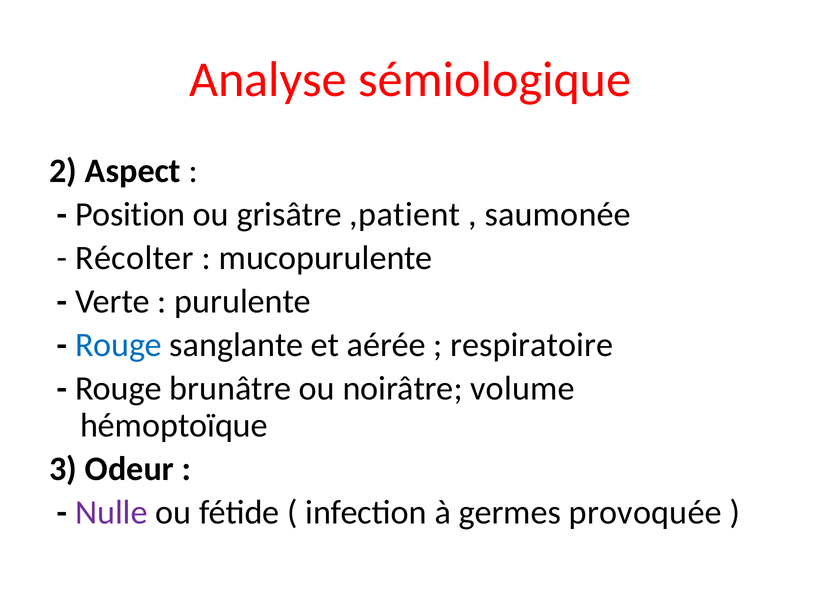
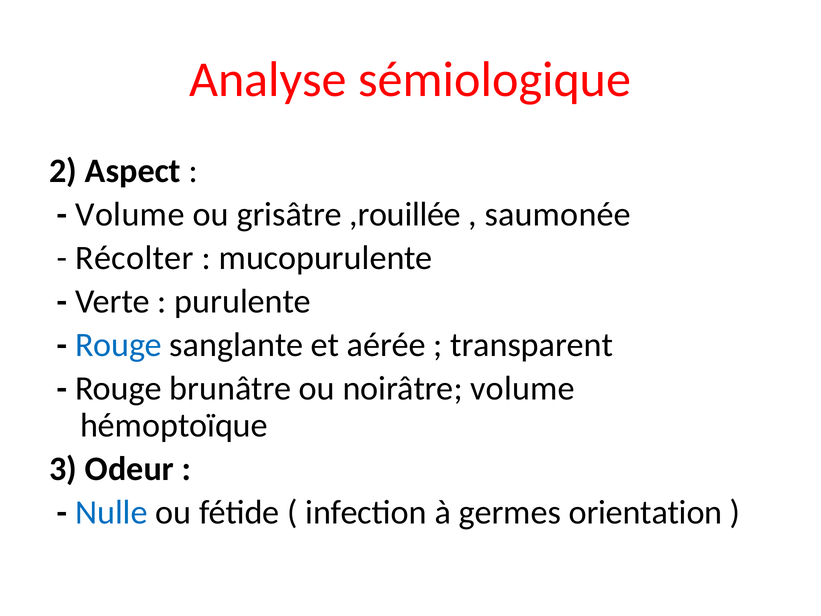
Position at (130, 214): Position -> Volume
,patient: ,patient -> ,rouillée
respiratoire: respiratoire -> transparent
Nulle colour: purple -> blue
provoquée: provoquée -> orientation
